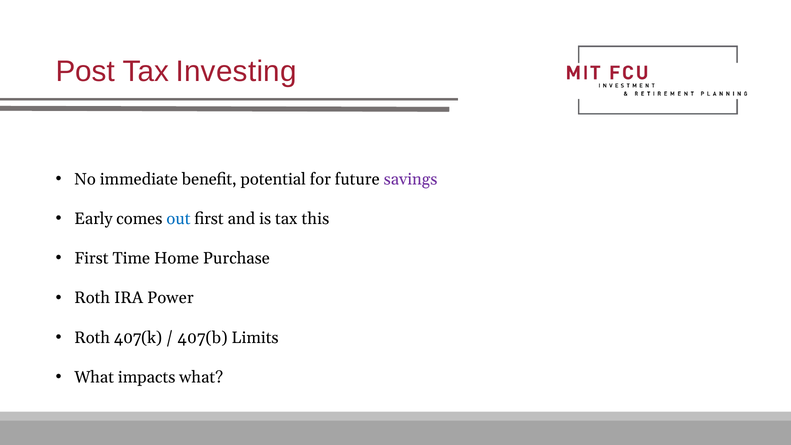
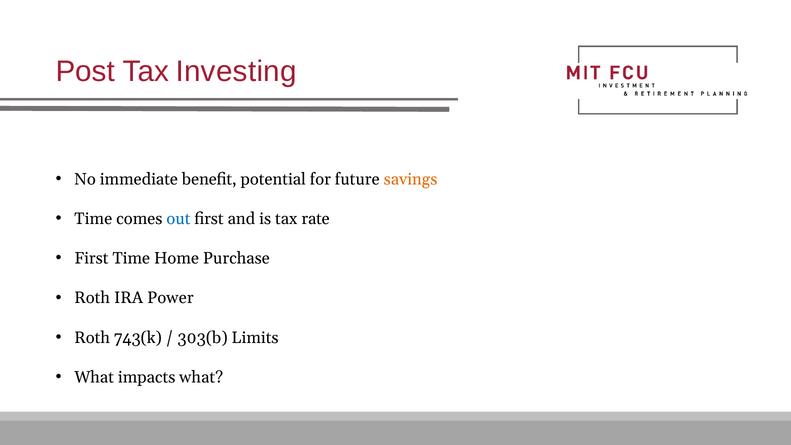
savings colour: purple -> orange
Early at (93, 219): Early -> Time
this: this -> rate
407(k: 407(k -> 743(k
407(b: 407(b -> 303(b
